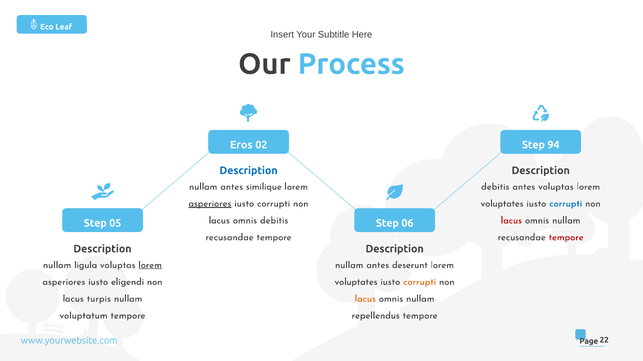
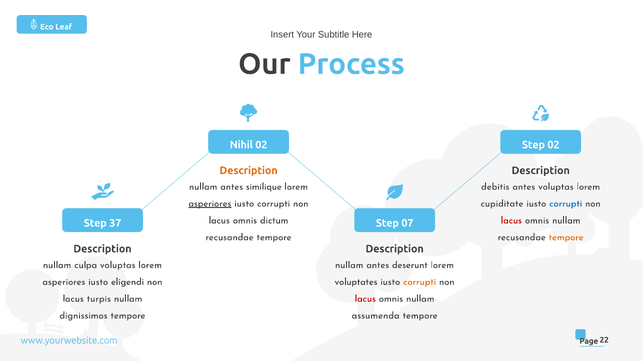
Eros: Eros -> Nihil
Step 94: 94 -> 02
Description at (249, 171) colour: blue -> orange
voluptates at (502, 204): voluptates -> cupiditate
omnis debitis: debitis -> dictum
05: 05 -> 37
06: 06 -> 07
tempore at (566, 238) colour: red -> orange
ligula: ligula -> culpa
lorem at (150, 265) underline: present -> none
lacus at (365, 299) colour: orange -> red
voluptatum: voluptatum -> dignissimos
repellendus: repellendus -> assumenda
